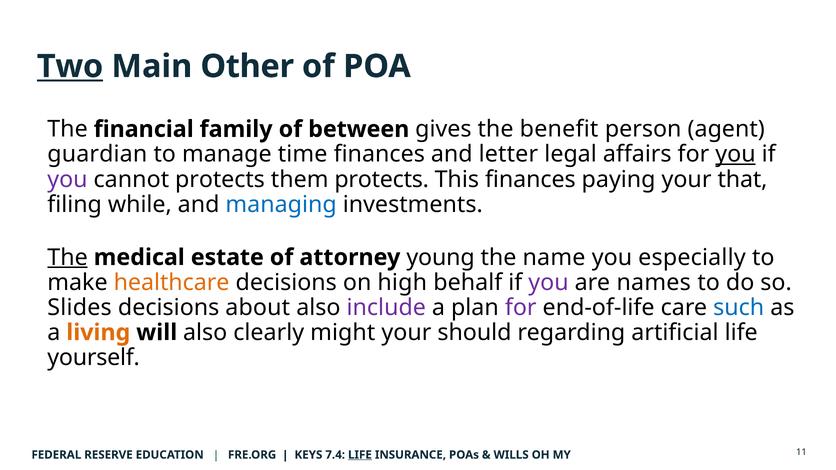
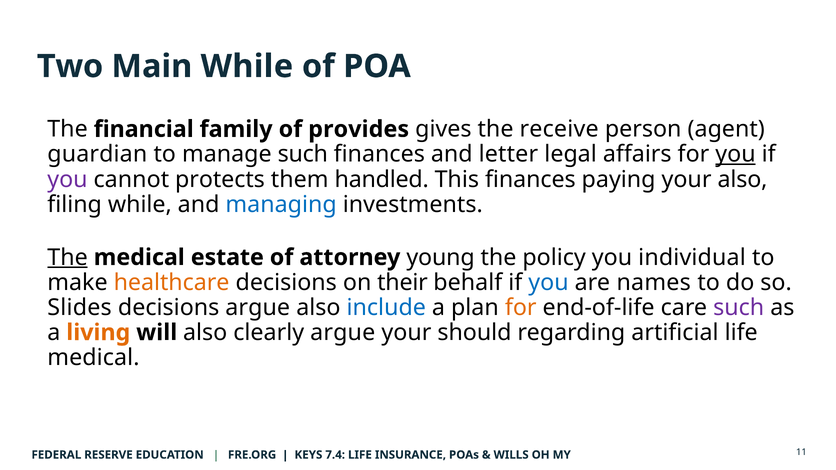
Two underline: present -> none
Main Other: Other -> While
between: between -> provides
benefit: benefit -> receive
manage time: time -> such
them protects: protects -> handled
your that: that -> also
name: name -> policy
especially: especially -> individual
high: high -> their
you at (549, 283) colour: purple -> blue
decisions about: about -> argue
include colour: purple -> blue
for at (521, 308) colour: purple -> orange
such at (739, 308) colour: blue -> purple
clearly might: might -> argue
yourself at (94, 358): yourself -> medical
LIFE at (360, 455) underline: present -> none
